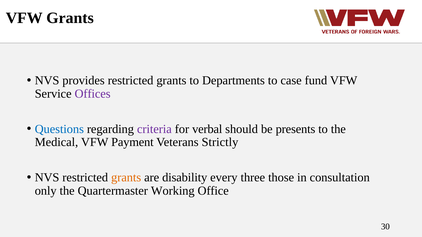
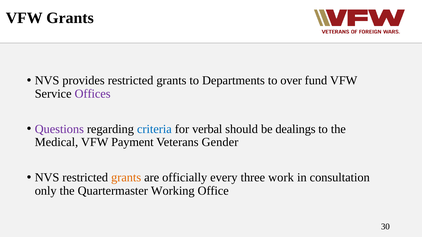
case: case -> over
Questions colour: blue -> purple
criteria colour: purple -> blue
presents: presents -> dealings
Strictly: Strictly -> Gender
disability: disability -> officially
those: those -> work
